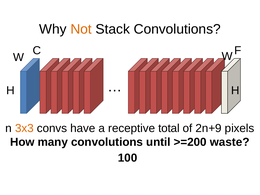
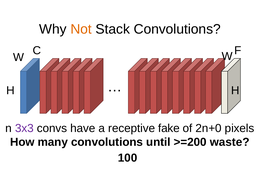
3x3 colour: orange -> purple
total: total -> fake
2n+9: 2n+9 -> 2n+0
